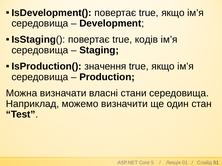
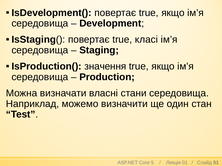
кодів: кодів -> класі
